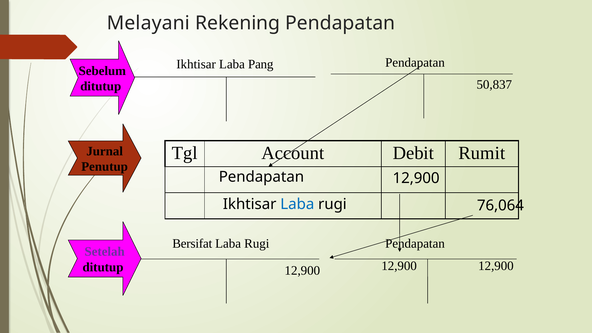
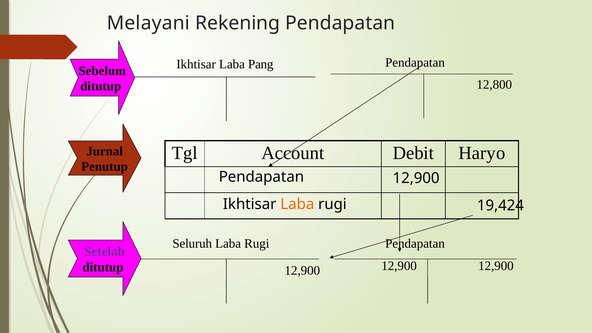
50,837: 50,837 -> 12,800
Rumit: Rumit -> Haryo
Laba at (297, 204) colour: blue -> orange
76,064: 76,064 -> 19,424
Bersifat: Bersifat -> Seluruh
